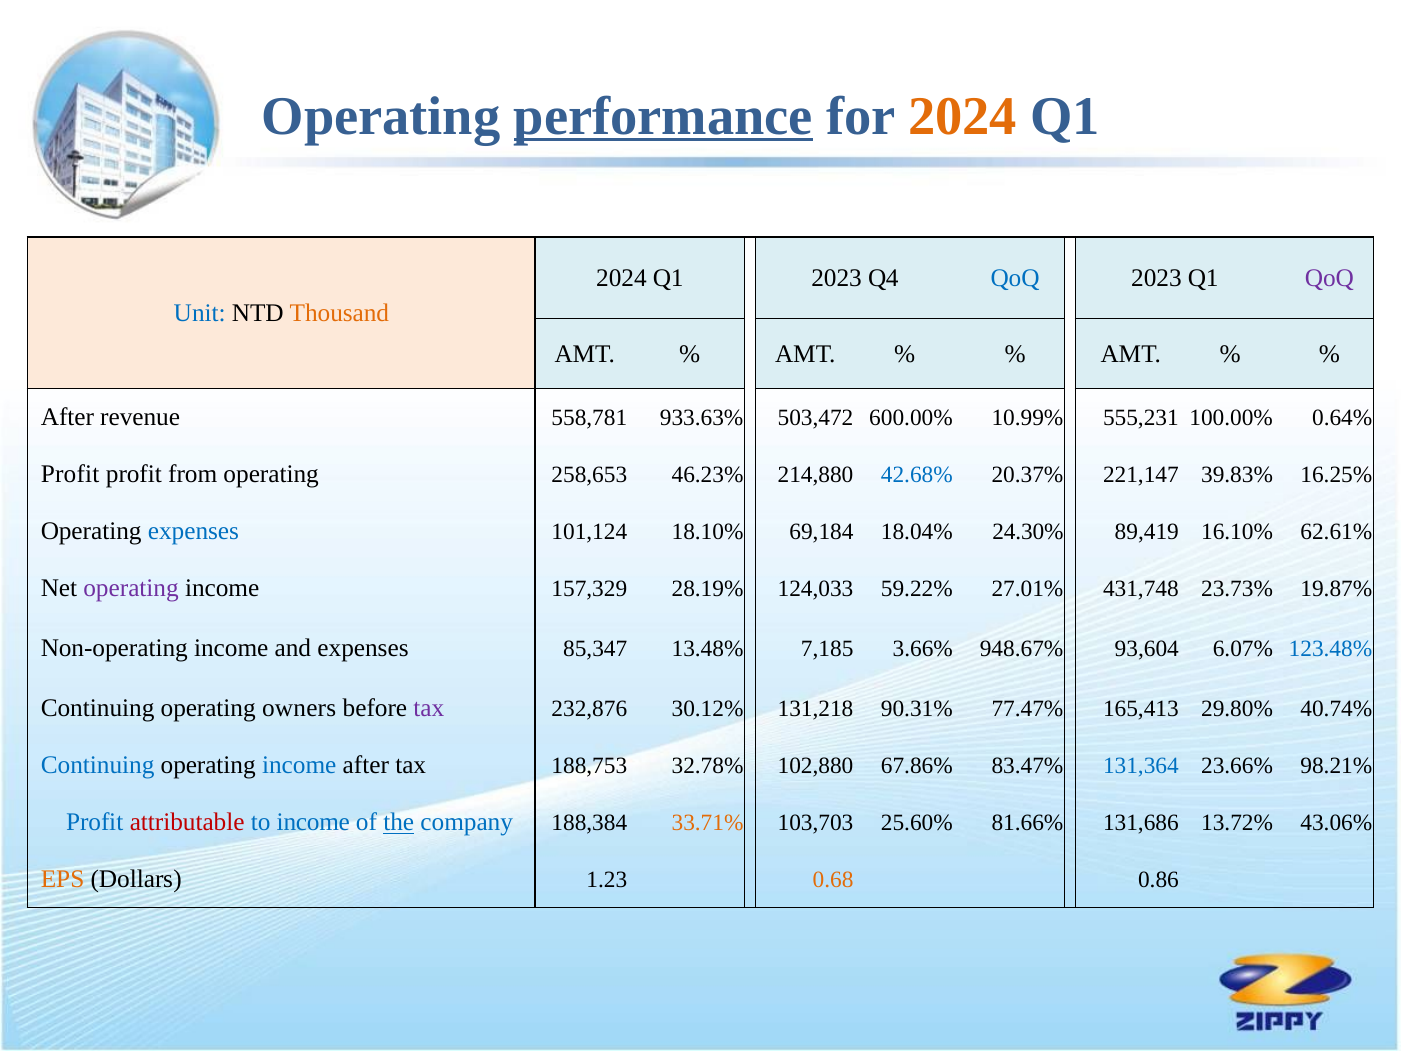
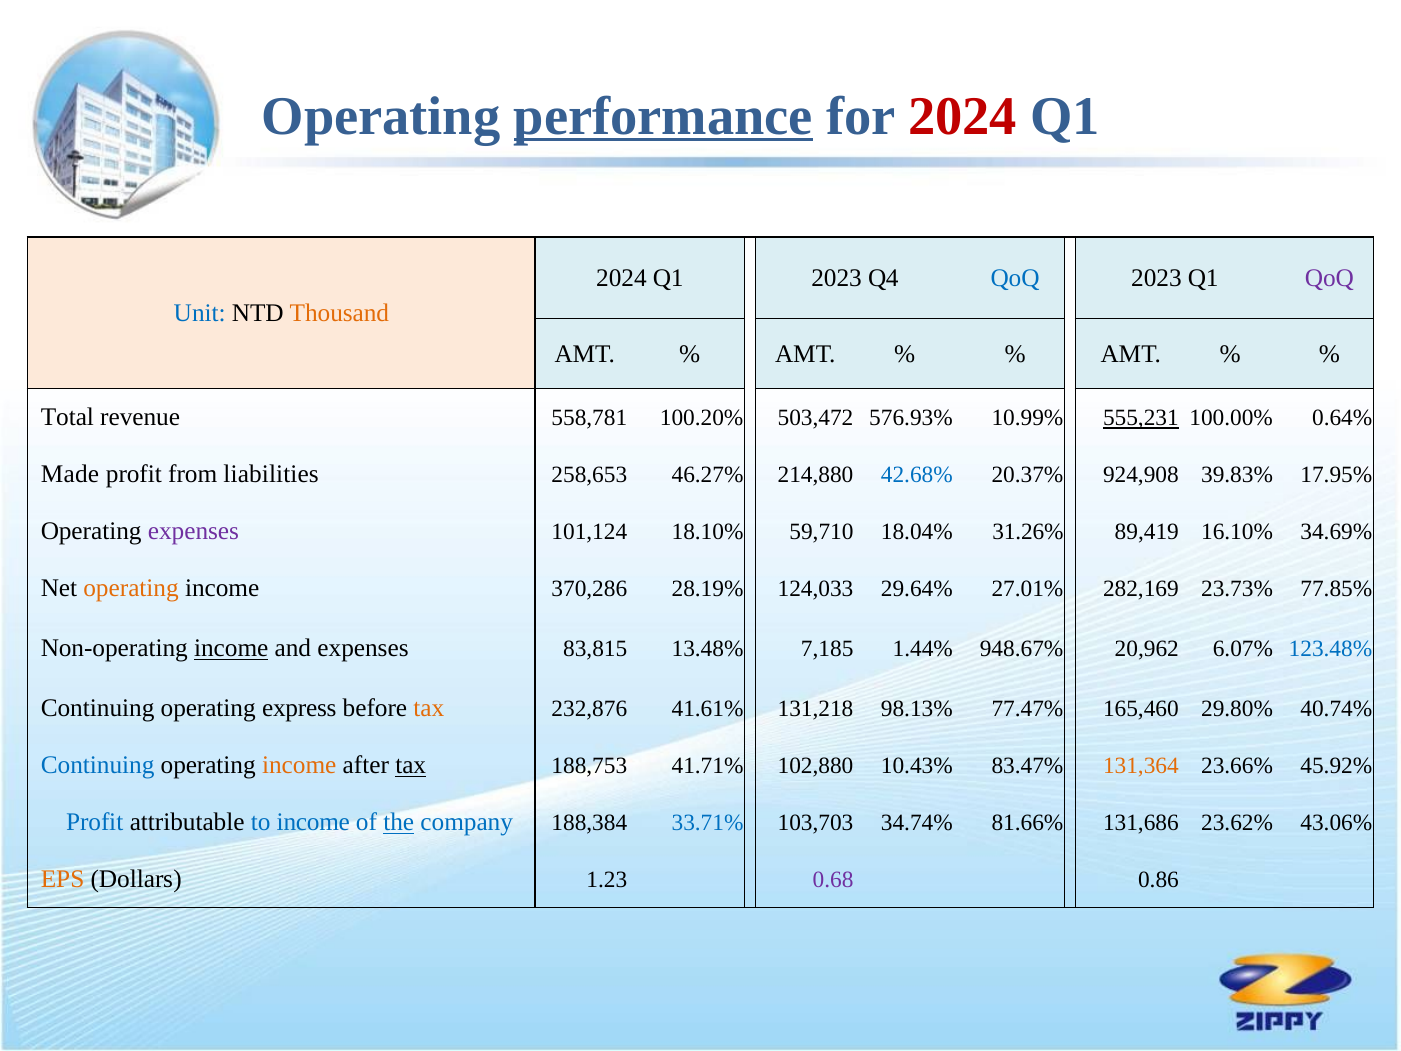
2024 at (963, 116) colour: orange -> red
After at (67, 417): After -> Total
933.63%: 933.63% -> 100.20%
600.00%: 600.00% -> 576.93%
555,231 underline: none -> present
Profit at (70, 474): Profit -> Made
from operating: operating -> liabilities
46.23%: 46.23% -> 46.27%
221,147: 221,147 -> 924,908
16.25%: 16.25% -> 17.95%
expenses at (193, 531) colour: blue -> purple
69,184: 69,184 -> 59,710
24.30%: 24.30% -> 31.26%
62.61%: 62.61% -> 34.69%
operating at (131, 588) colour: purple -> orange
157,329: 157,329 -> 370,286
59.22%: 59.22% -> 29.64%
431,748: 431,748 -> 282,169
19.87%: 19.87% -> 77.85%
income at (231, 648) underline: none -> present
85,347: 85,347 -> 83,815
3.66%: 3.66% -> 1.44%
93,604: 93,604 -> 20,962
owners: owners -> express
tax at (429, 708) colour: purple -> orange
30.12%: 30.12% -> 41.61%
90.31%: 90.31% -> 98.13%
165,413: 165,413 -> 165,460
income at (299, 765) colour: blue -> orange
tax at (411, 765) underline: none -> present
32.78%: 32.78% -> 41.71%
67.86%: 67.86% -> 10.43%
131,364 colour: blue -> orange
98.21%: 98.21% -> 45.92%
attributable colour: red -> black
33.71% colour: orange -> blue
25.60%: 25.60% -> 34.74%
13.72%: 13.72% -> 23.62%
0.68 colour: orange -> purple
